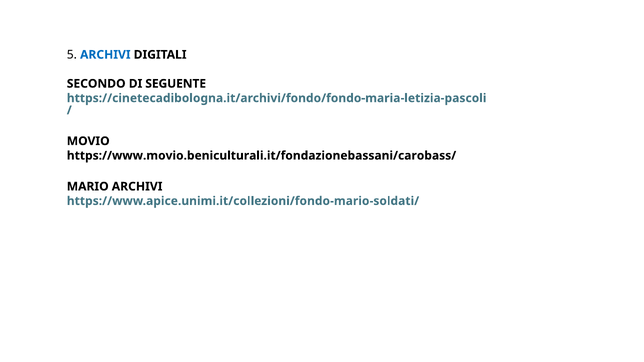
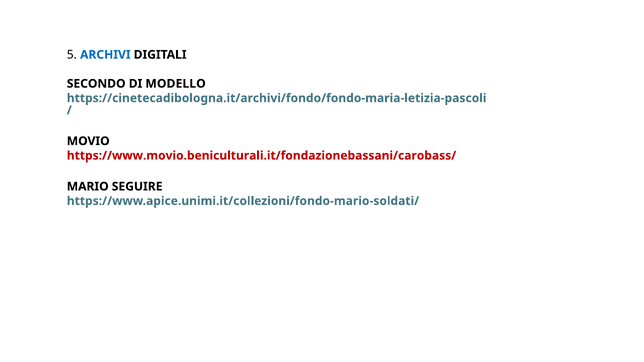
SEGUENTE: SEGUENTE -> MODELLO
https://www.movio.beniculturali.it/fondazionebassani/carobass/ colour: black -> red
MARIO ARCHIVI: ARCHIVI -> SEGUIRE
